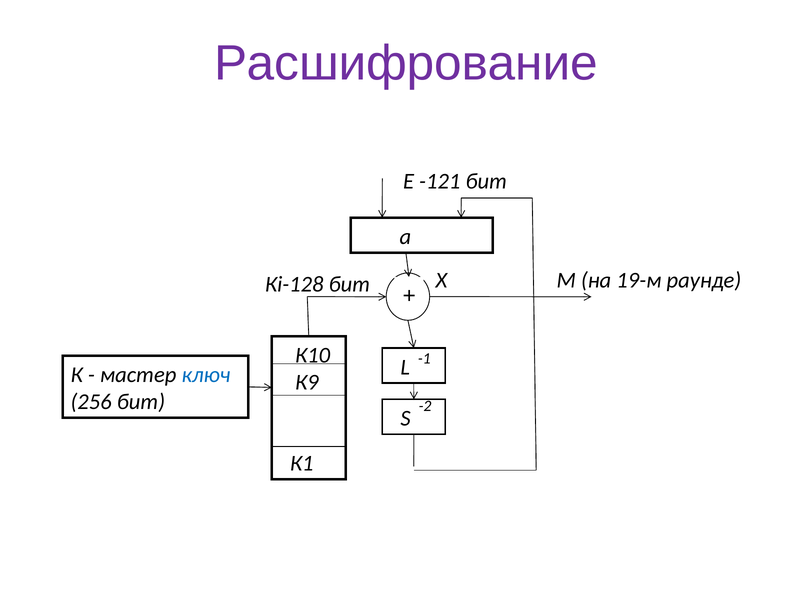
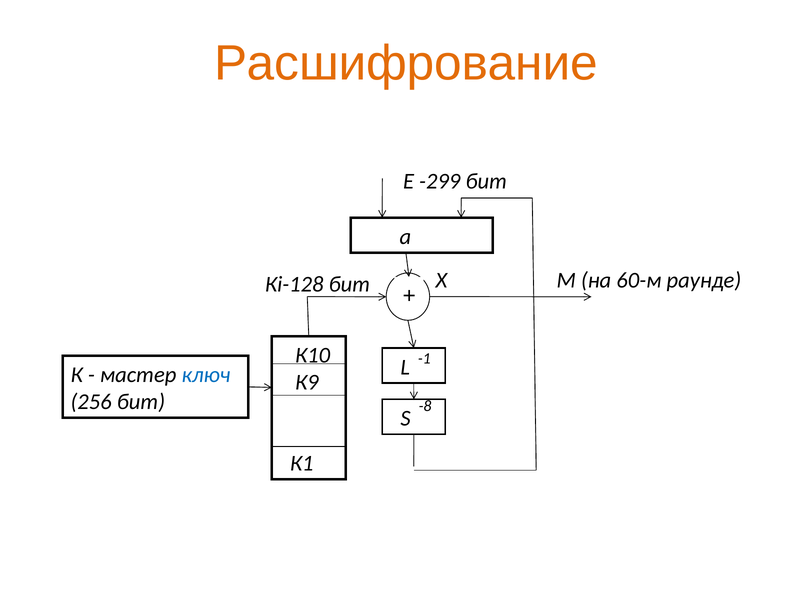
Расшифрование colour: purple -> orange
-121: -121 -> -299
19-м: 19-м -> 60-м
-2: -2 -> -8
